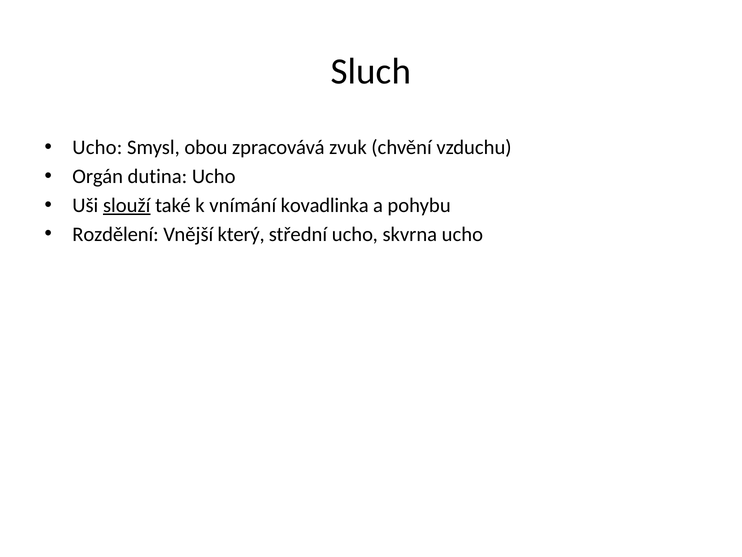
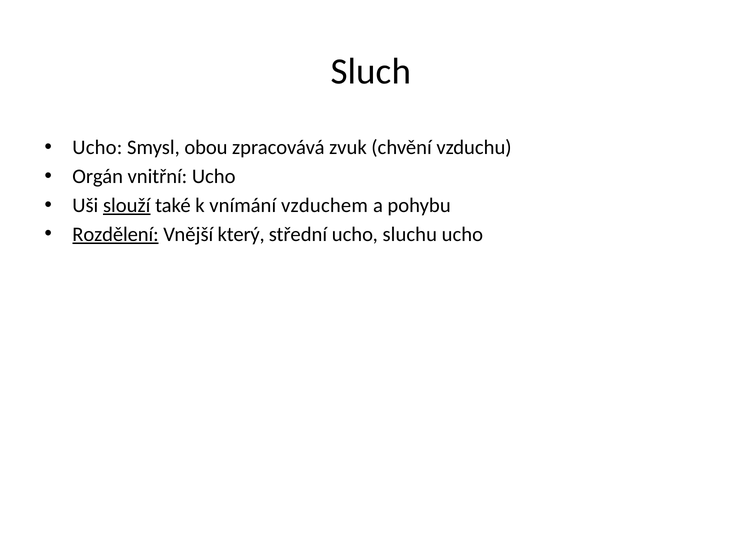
dutina: dutina -> vnitřní
kovadlinka: kovadlinka -> vzduchem
Rozdělení underline: none -> present
skvrna: skvrna -> sluchu
